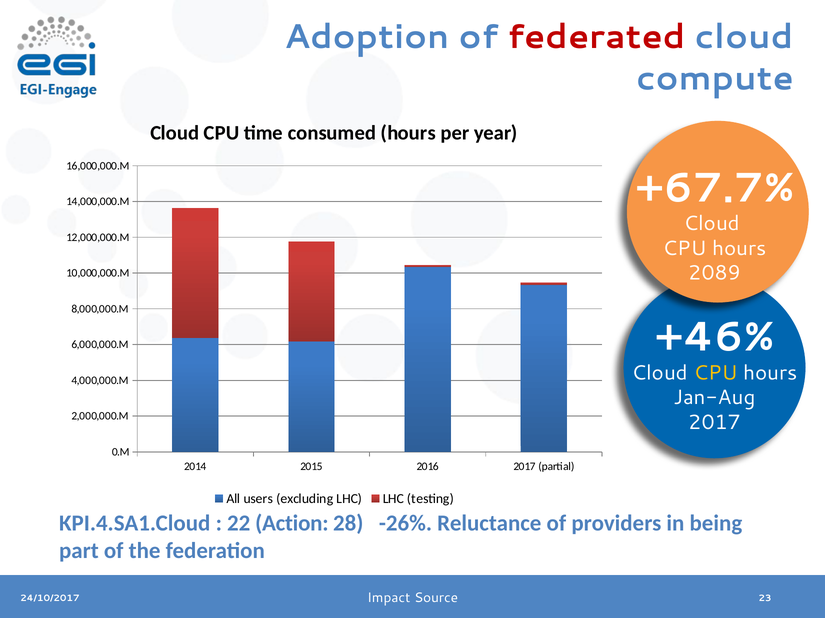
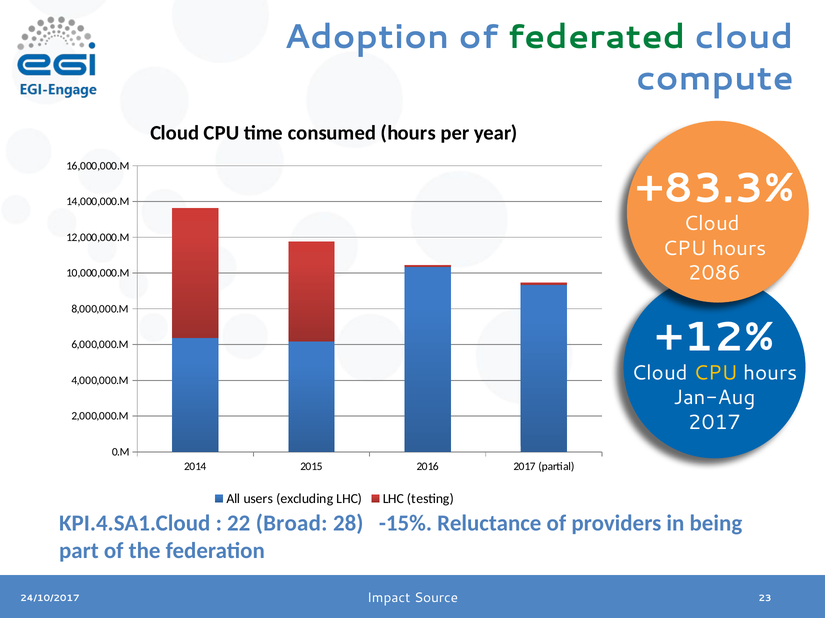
federated colour: red -> green
+67.7%: +67.7% -> +83.3%
2089: 2089 -> 2086
+46%: +46% -> +12%
Action: Action -> Broad
-26%: -26% -> -15%
